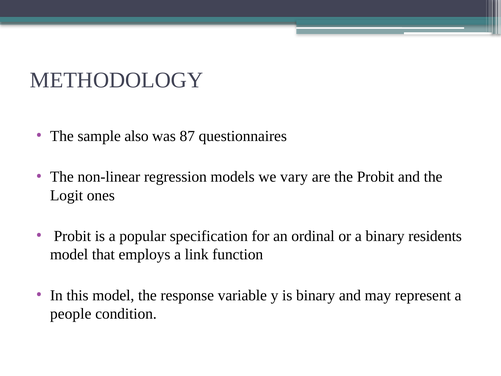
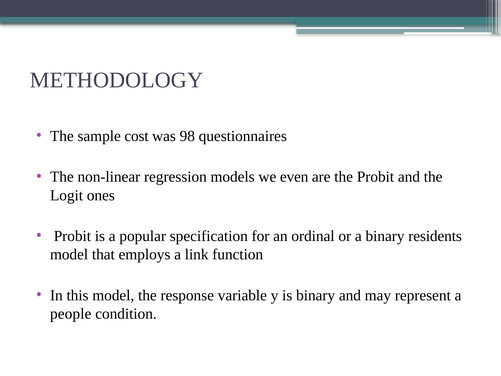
also: also -> cost
87: 87 -> 98
vary: vary -> even
